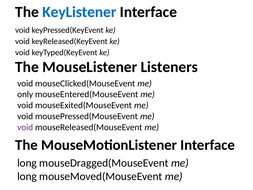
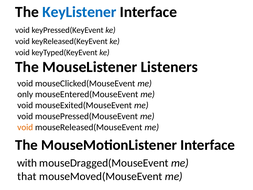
void at (25, 127) colour: purple -> orange
long at (27, 163): long -> with
long at (27, 176): long -> that
